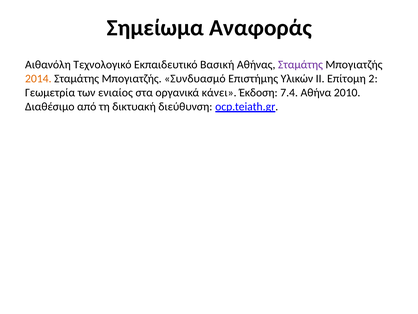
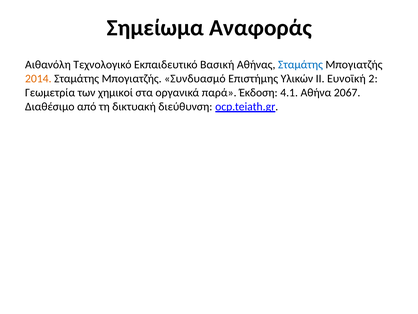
Σταμάτης at (300, 65) colour: purple -> blue
Επίτομη: Επίτομη -> Ευνοϊκή
ενιαίος: ενιαίος -> χημικοί
κάνει: κάνει -> παρά
7.4: 7.4 -> 4.1
2010: 2010 -> 2067
